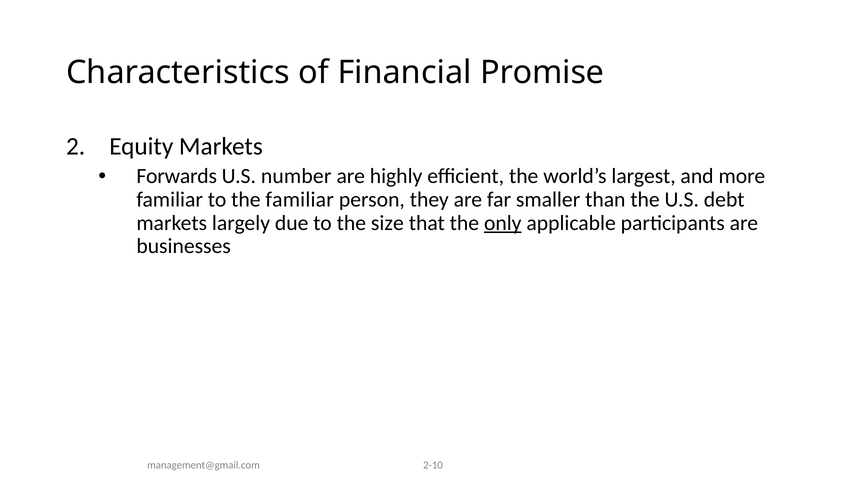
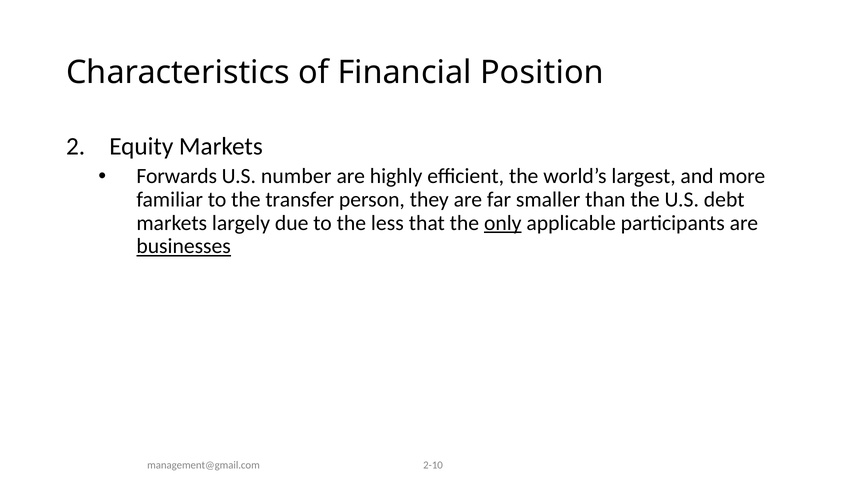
Promise: Promise -> Position
the familiar: familiar -> transfer
size: size -> less
businesses underline: none -> present
